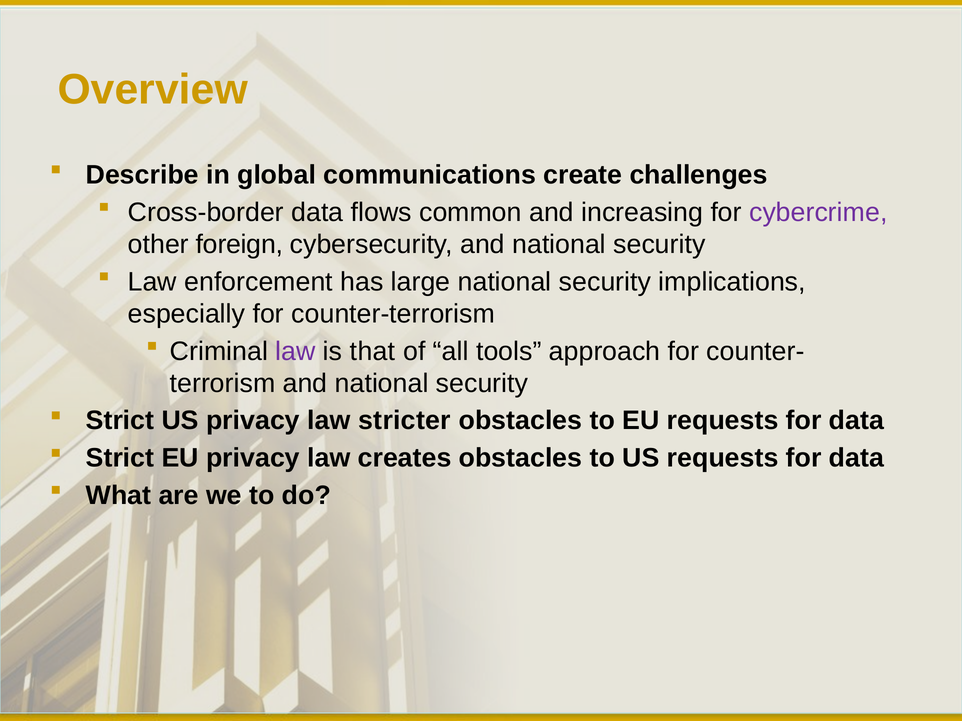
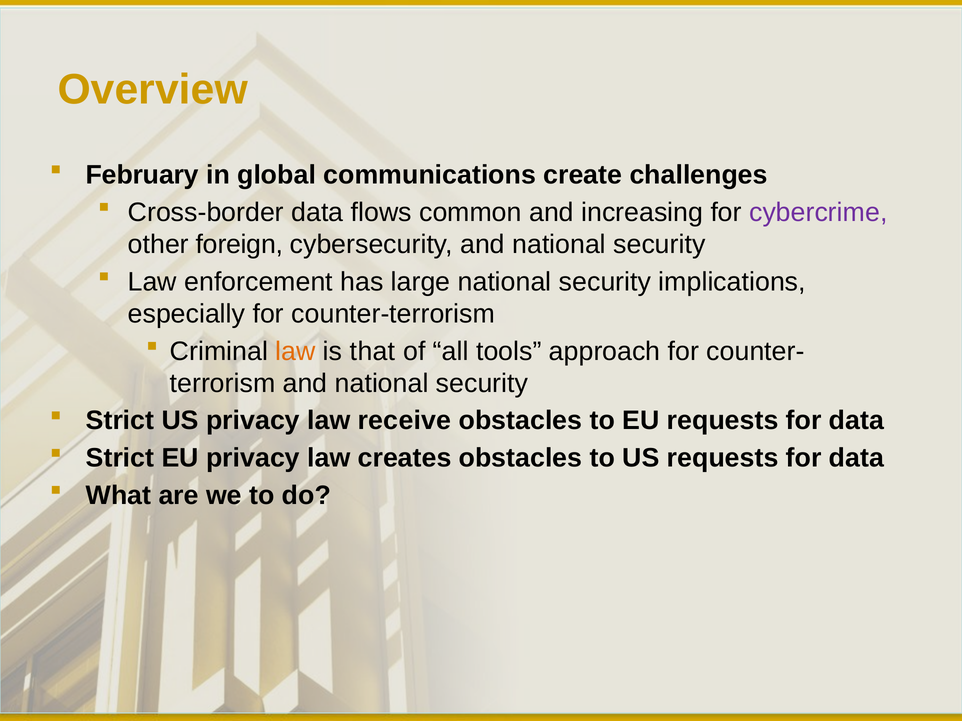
Describe: Describe -> February
law at (295, 351) colour: purple -> orange
stricter: stricter -> receive
